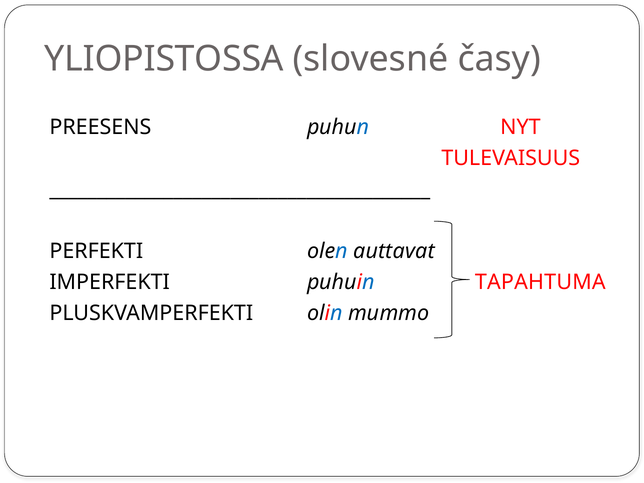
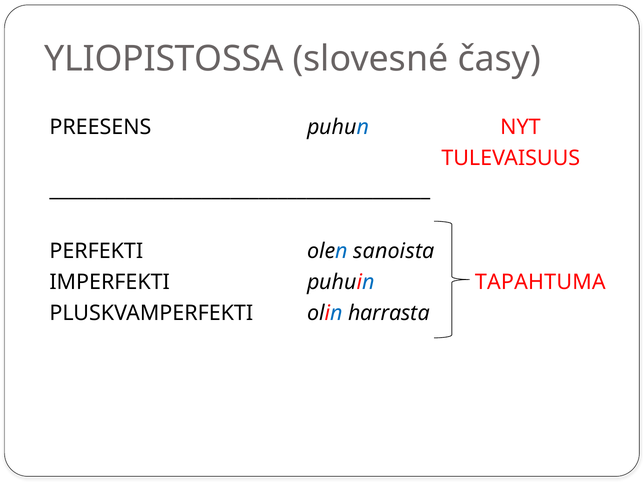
auttavat: auttavat -> sanoista
mummo: mummo -> harrasta
